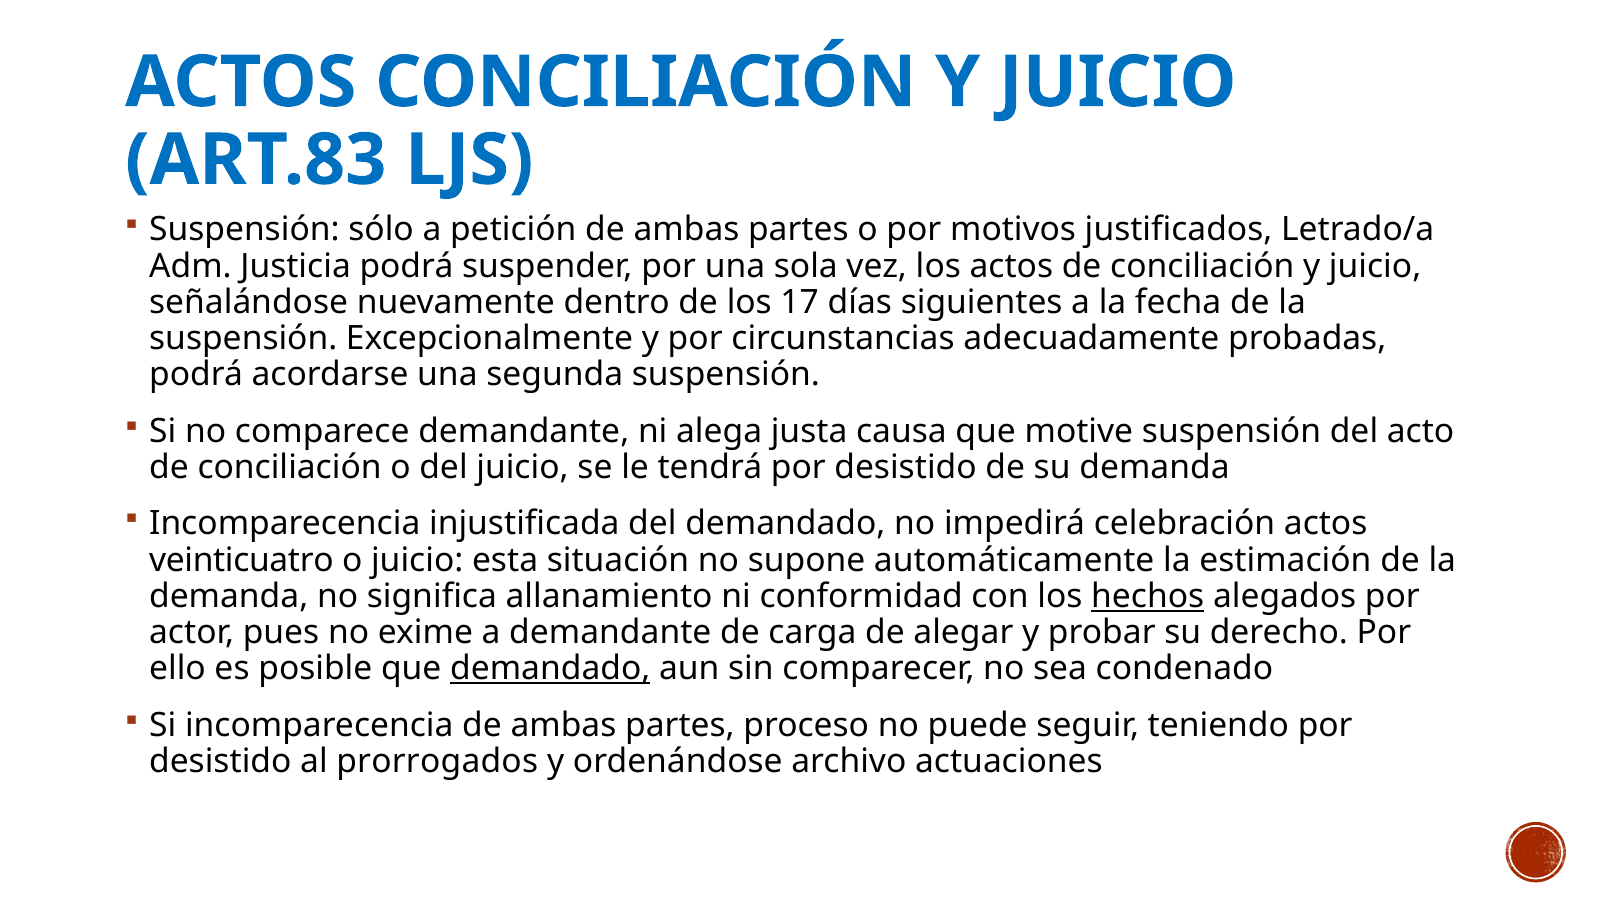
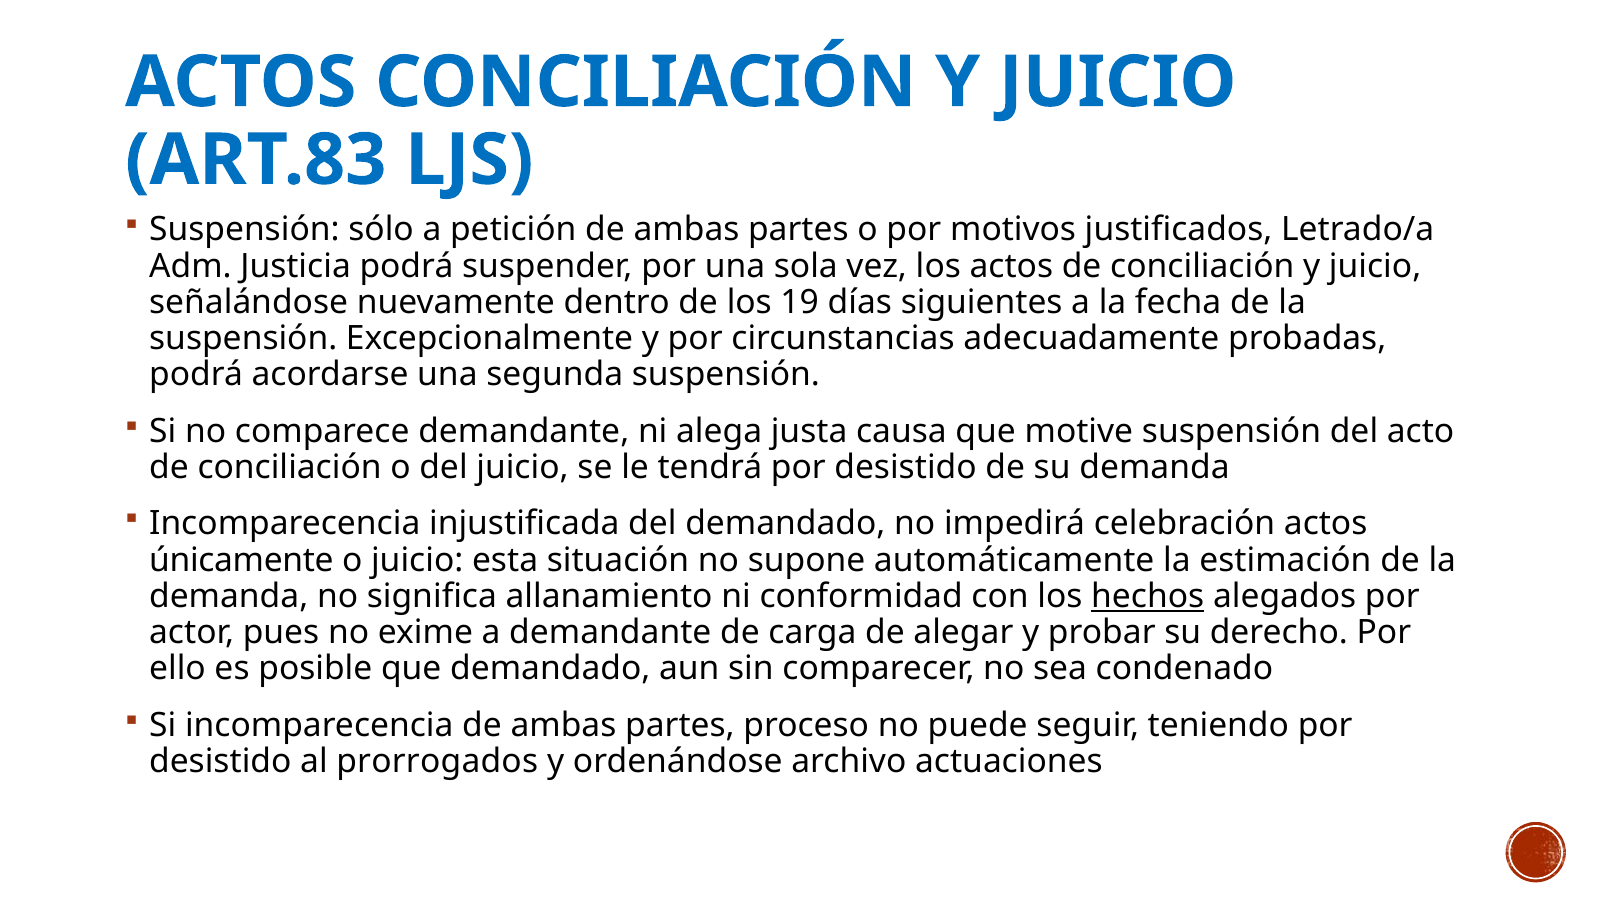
17: 17 -> 19
veinticuatro: veinticuatro -> únicamente
demandado at (550, 669) underline: present -> none
